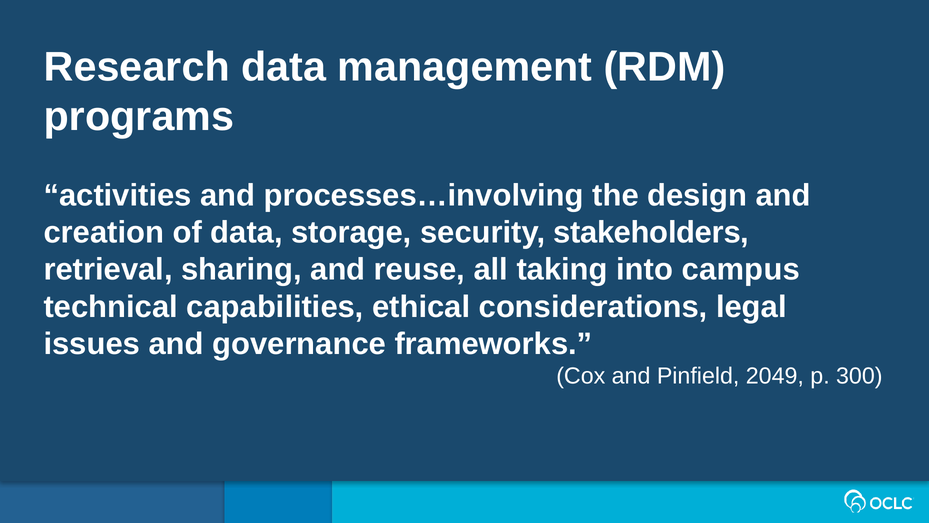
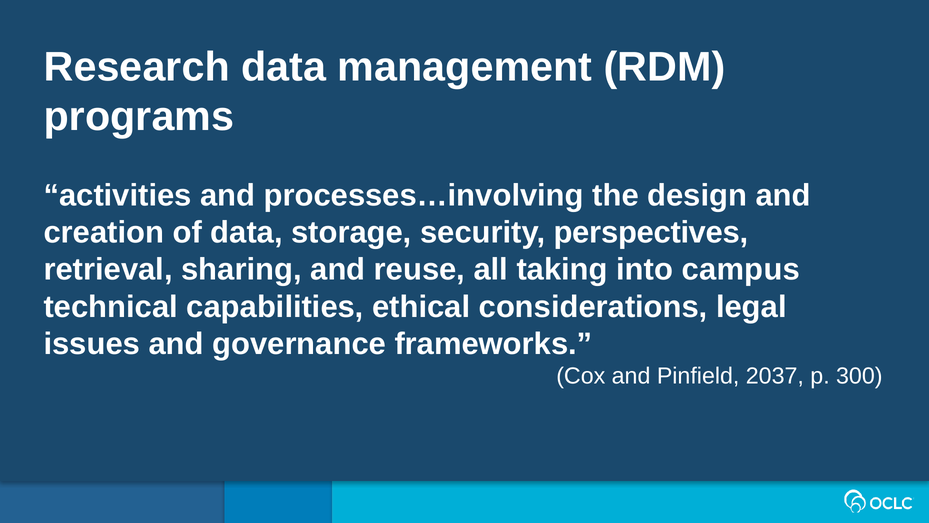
stakeholders: stakeholders -> perspectives
2049: 2049 -> 2037
